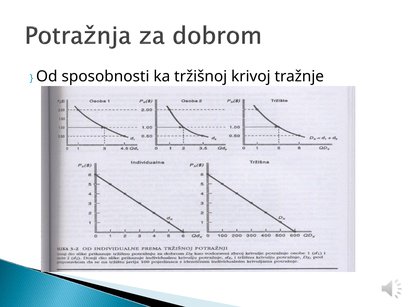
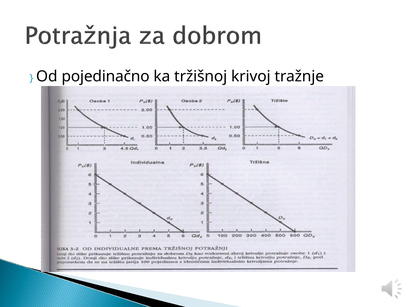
sposobnosti: sposobnosti -> pojedinačno
